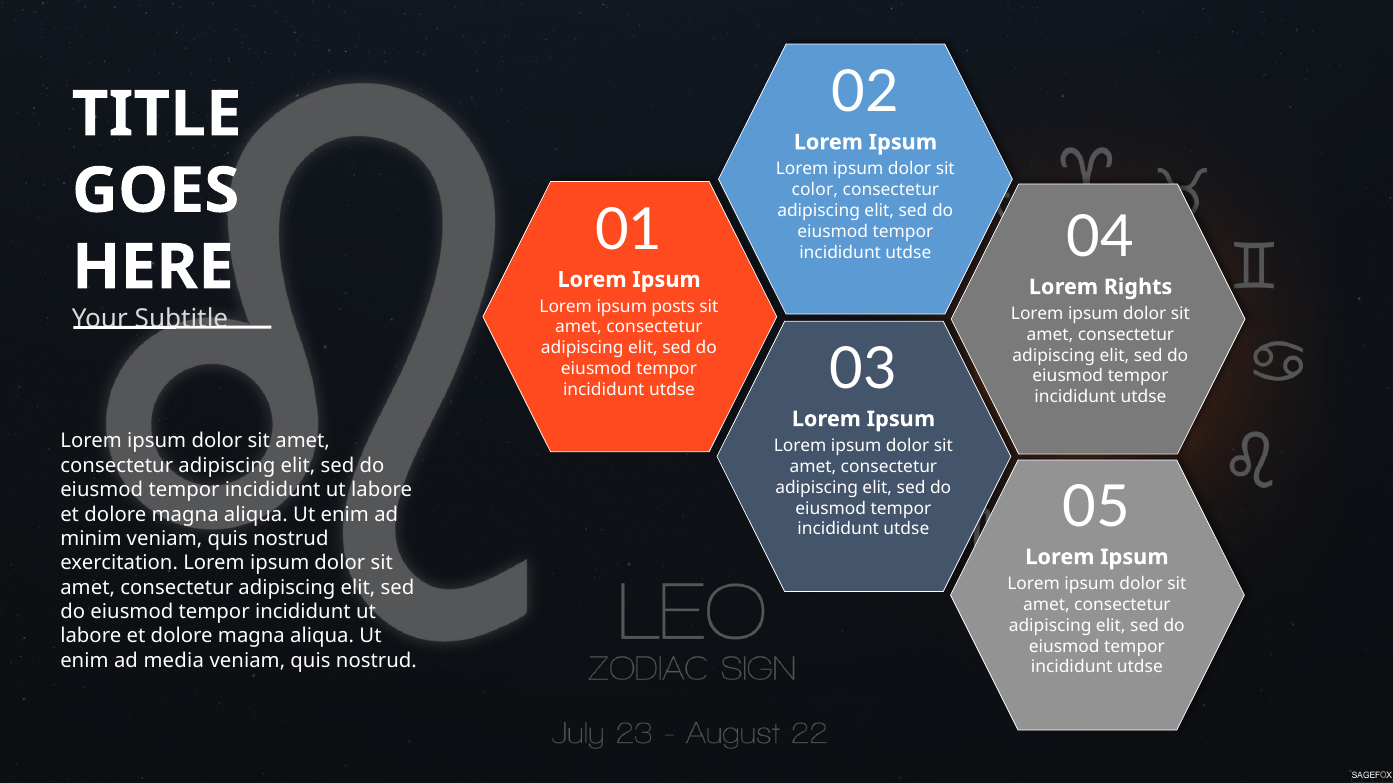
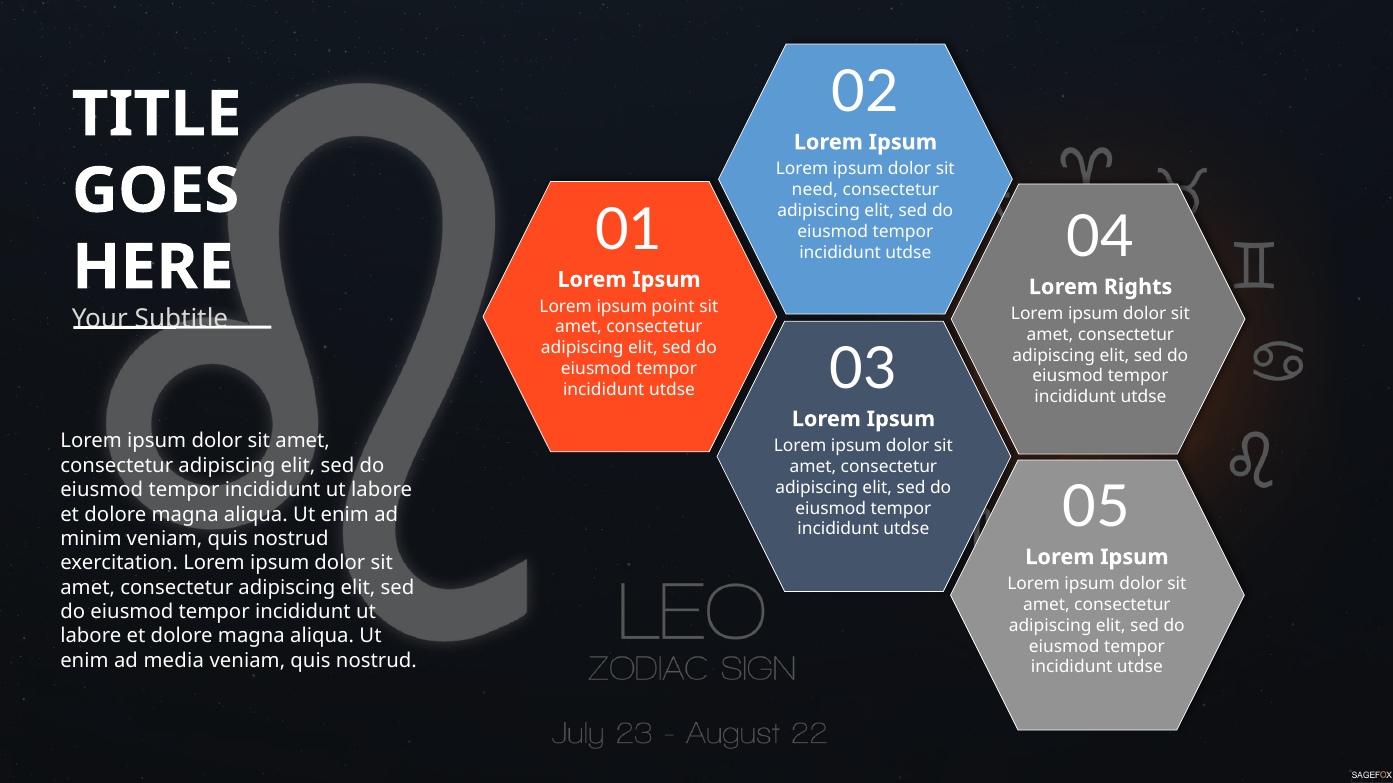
color: color -> need
posts: posts -> point
